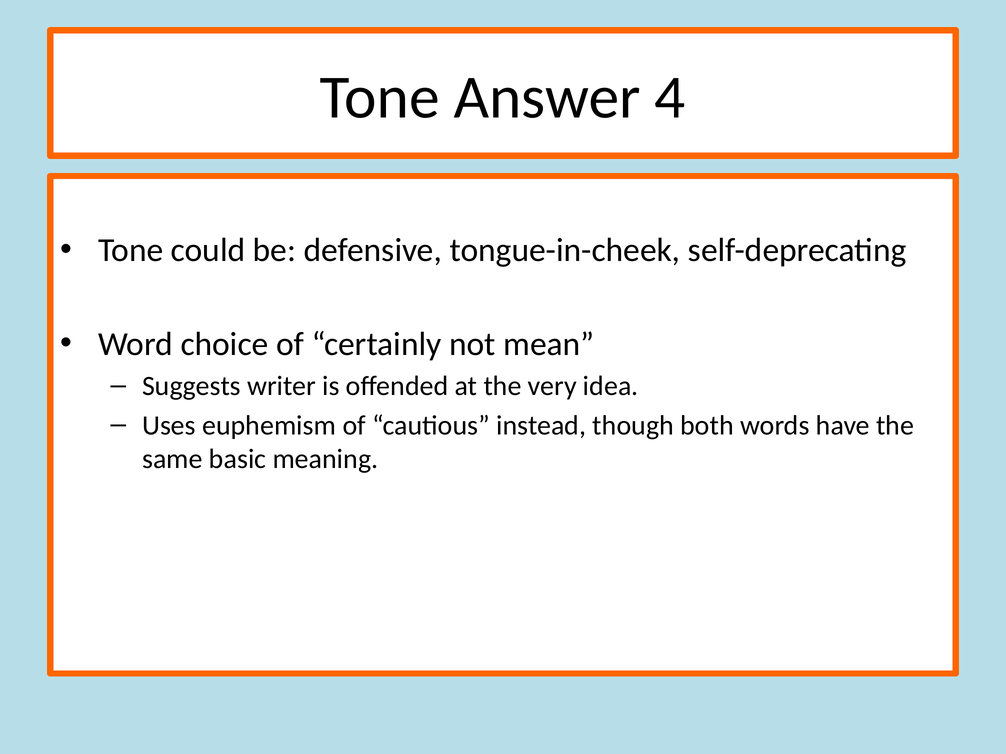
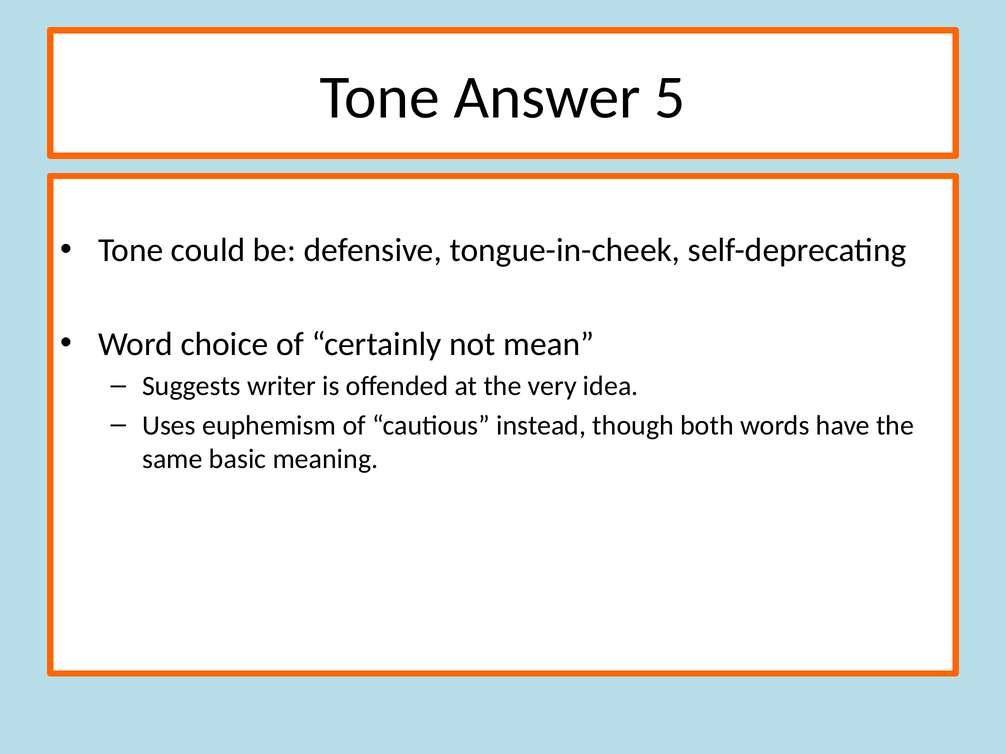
4: 4 -> 5
